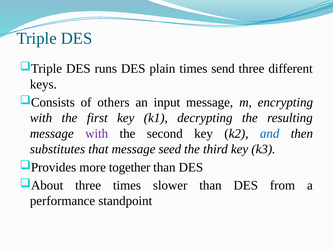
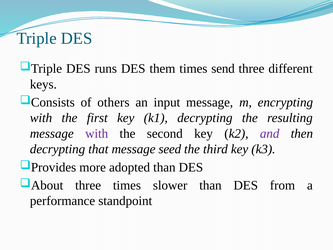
plain: plain -> them
and colour: blue -> purple
substitutes at (57, 149): substitutes -> decrypting
together: together -> adopted
